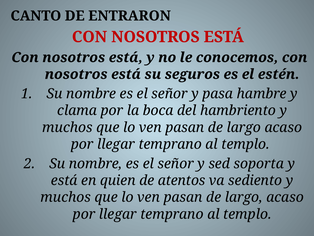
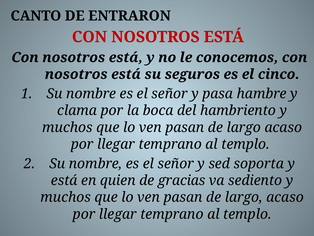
estén: estén -> cinco
atentos: atentos -> gracias
